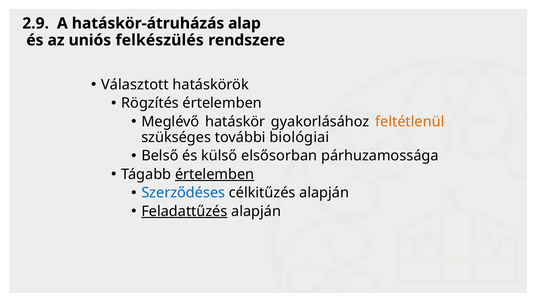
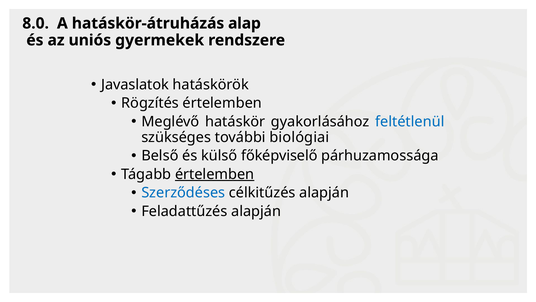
2.9: 2.9 -> 8.0
felkészülés: felkészülés -> gyermekek
Választott: Választott -> Javaslatok
feltétlenül colour: orange -> blue
elsősorban: elsősorban -> főképviselő
Feladattűzés underline: present -> none
